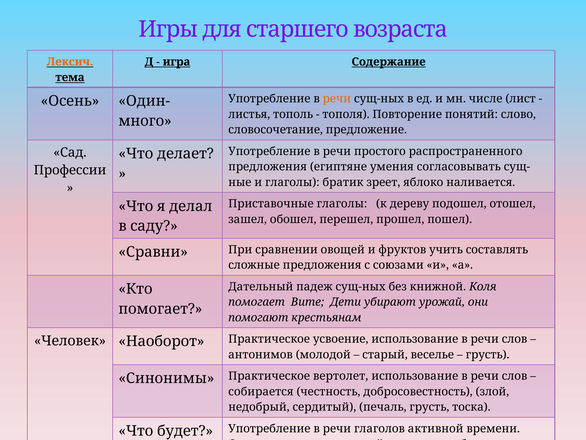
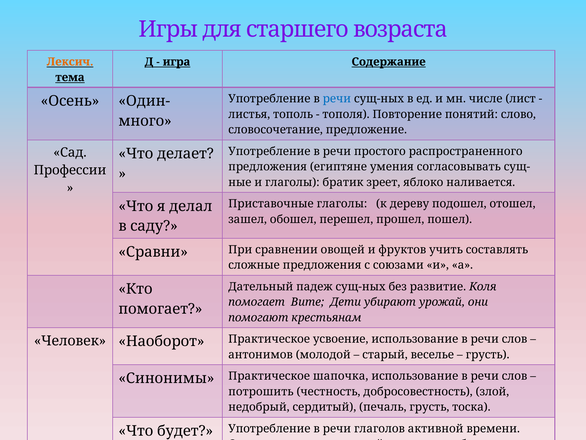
речи at (337, 99) colour: orange -> blue
книжной: книжной -> развитие
вертолет: вертолет -> шапочка
собирается: собирается -> потрошить
